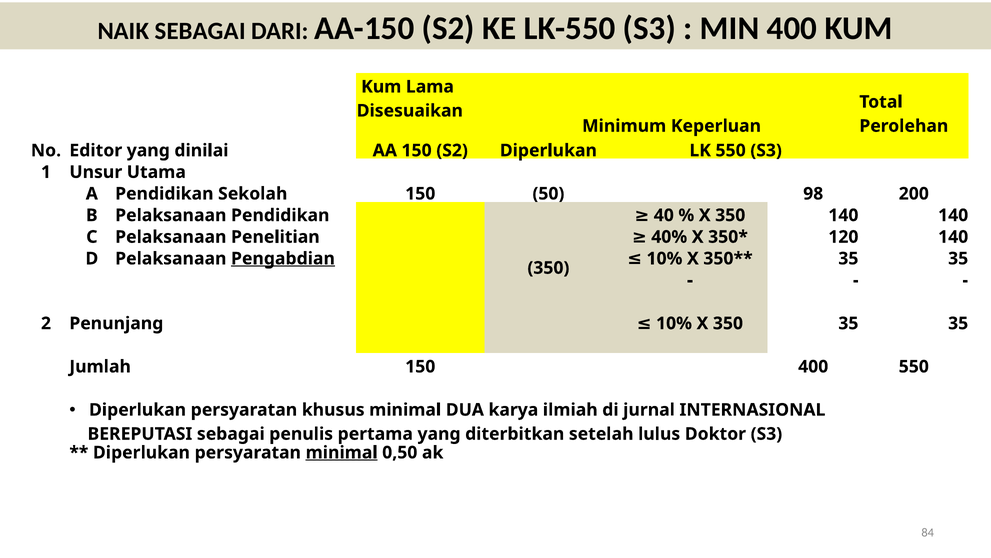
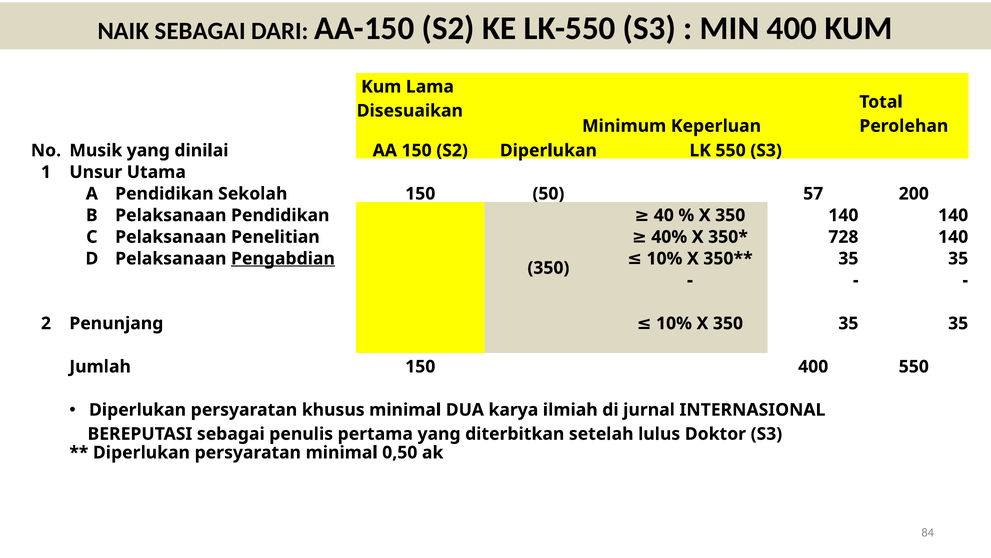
Editor: Editor -> Musik
98: 98 -> 57
120: 120 -> 728
minimal at (342, 452) underline: present -> none
